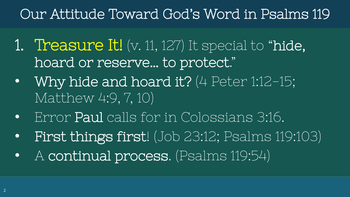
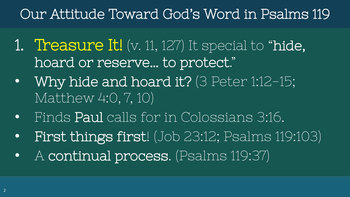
4: 4 -> 3
4:9: 4:9 -> 4:0
Error: Error -> Finds
119:54: 119:54 -> 119:37
